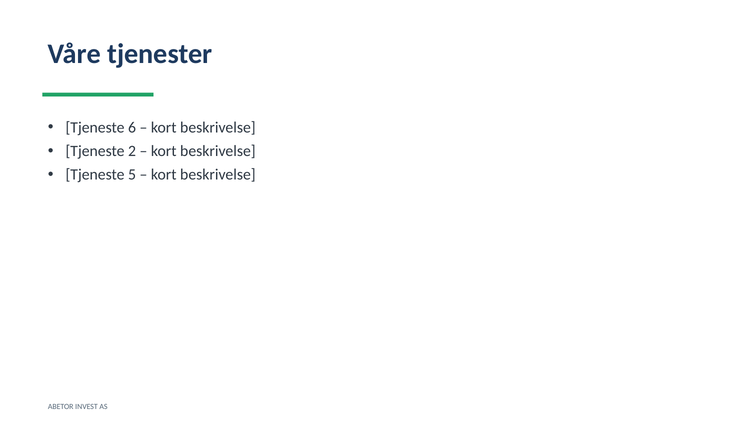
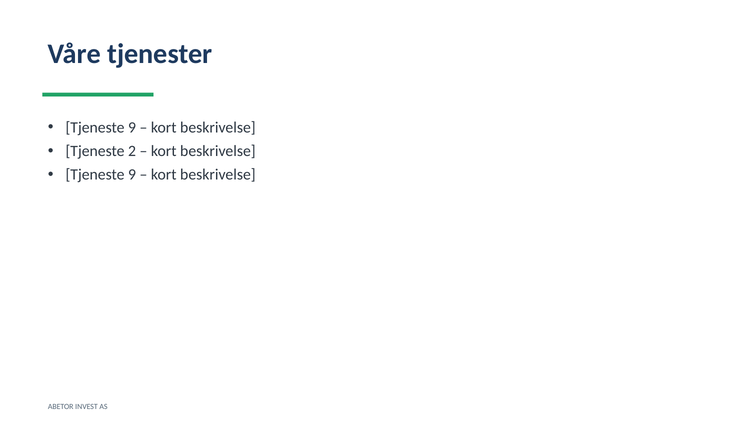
6 at (132, 128): 6 -> 9
5 at (132, 175): 5 -> 9
